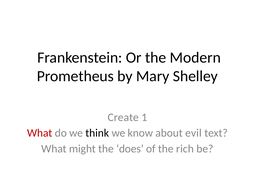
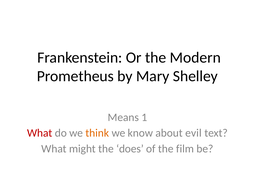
Create: Create -> Means
think colour: black -> orange
rich: rich -> film
